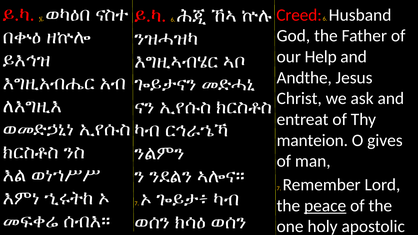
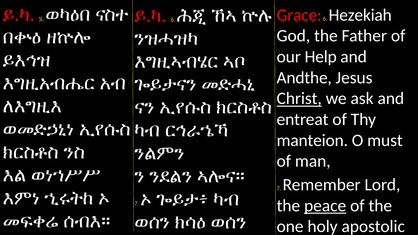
Creed: Creed -> Grace
Husband: Husband -> Hezekiah
Christ underline: none -> present
gives: gives -> must
